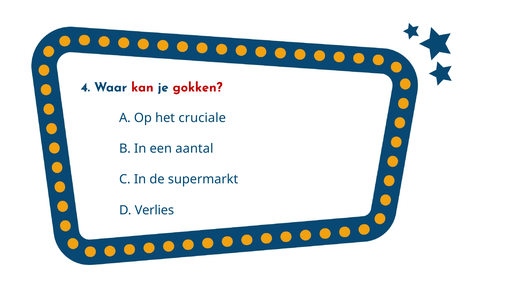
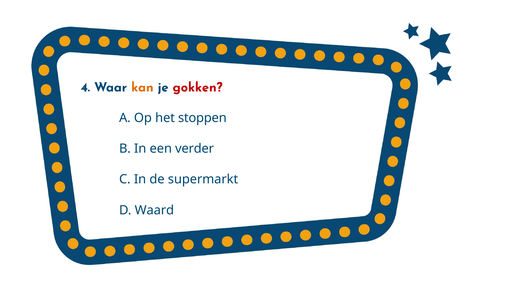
kan colour: red -> orange
cruciale: cruciale -> stoppen
aantal: aantal -> verder
Verlies: Verlies -> Waard
